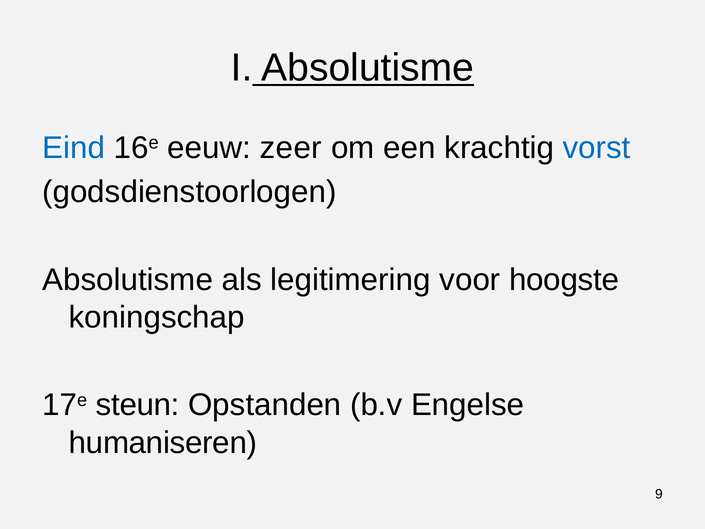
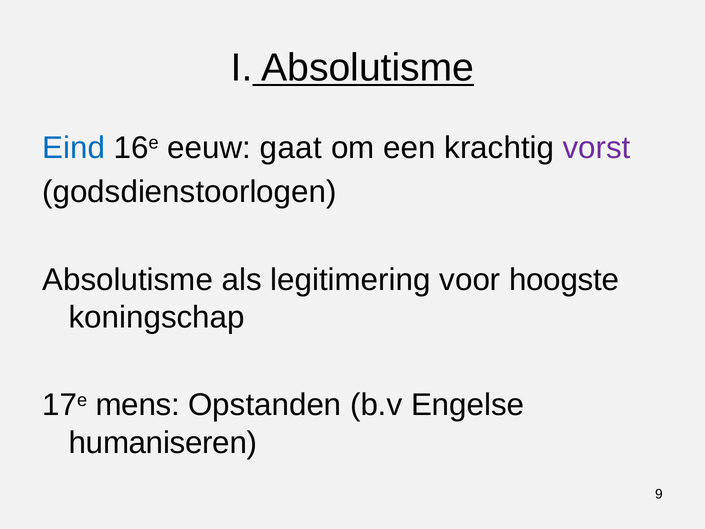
zeer: zeer -> gaat
vorst colour: blue -> purple
steun: steun -> mens
